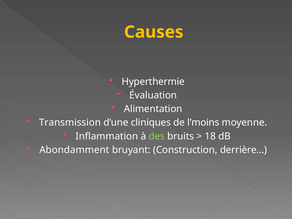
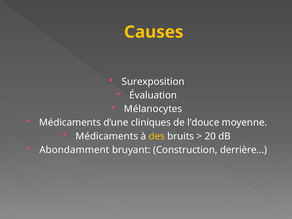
Hyperthermie: Hyperthermie -> Surexposition
Alimentation: Alimentation -> Mélanocytes
Transmission at (70, 123): Transmission -> Médicaments
l’moins: l’moins -> l’douce
Inflammation at (107, 136): Inflammation -> Médicaments
des colour: light green -> yellow
18: 18 -> 20
